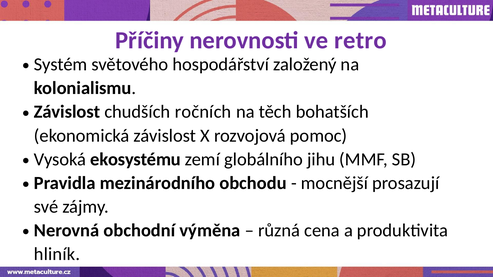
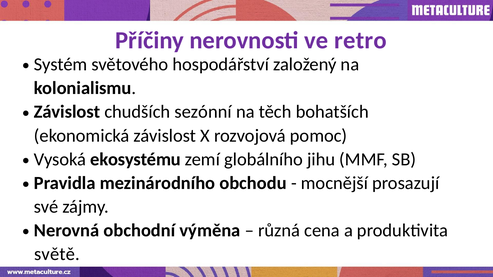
ročních: ročních -> sezónní
hliník: hliník -> světě
